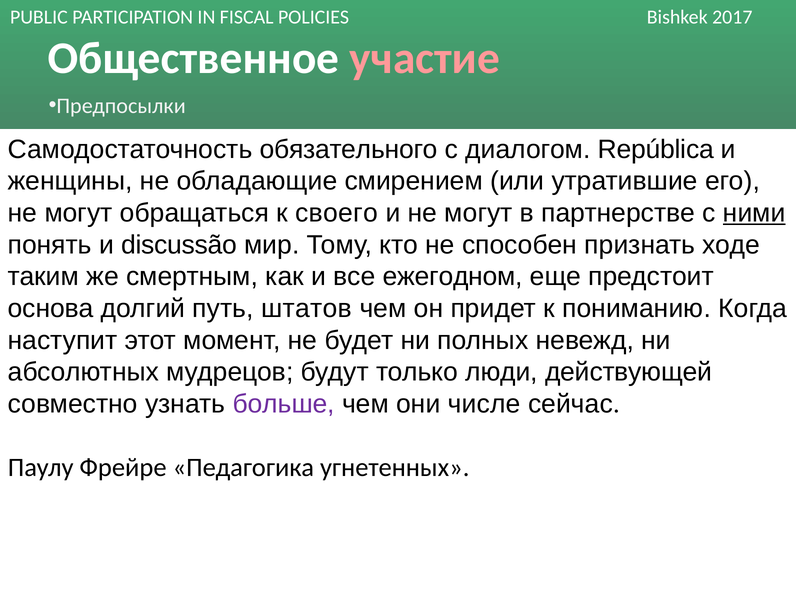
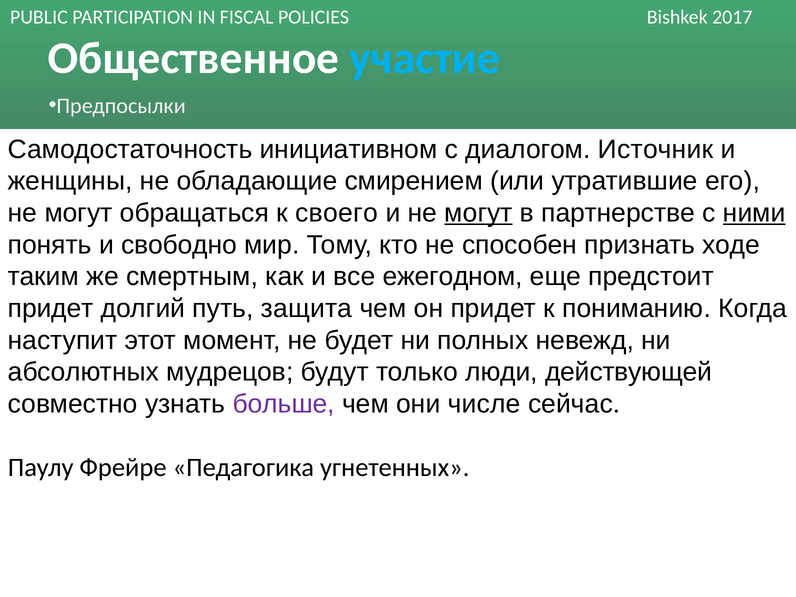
участие colour: pink -> light blue
обязательного: обязательного -> инициативном
República: República -> Источник
могут at (479, 213) underline: none -> present
discussão: discussão -> свободно
основа at (51, 308): основа -> придет
штатов: штатов -> защита
